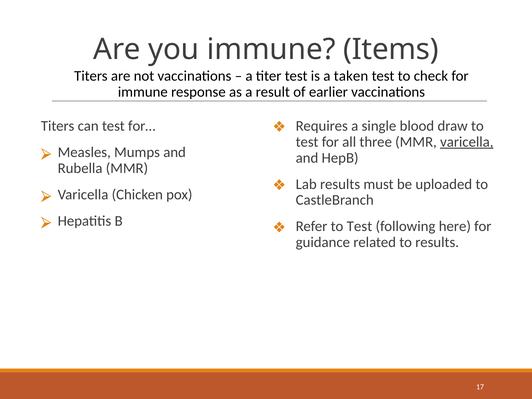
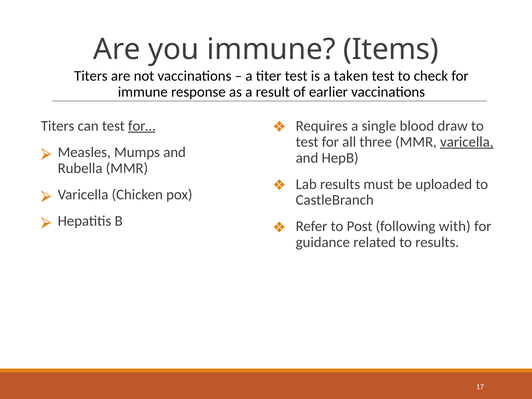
for… underline: none -> present
Refer to Test: Test -> Post
here: here -> with
